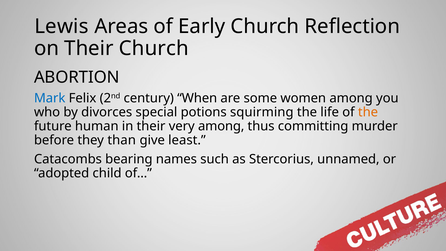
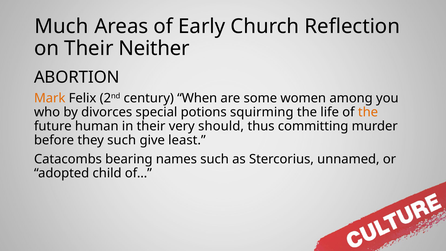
Lewis: Lewis -> Much
Their Church: Church -> Neither
Mark colour: blue -> orange
very among: among -> should
they than: than -> such
